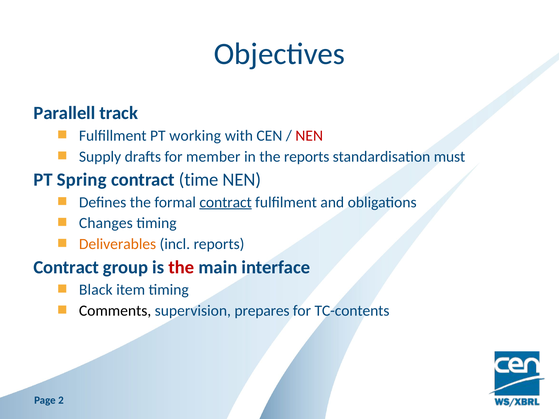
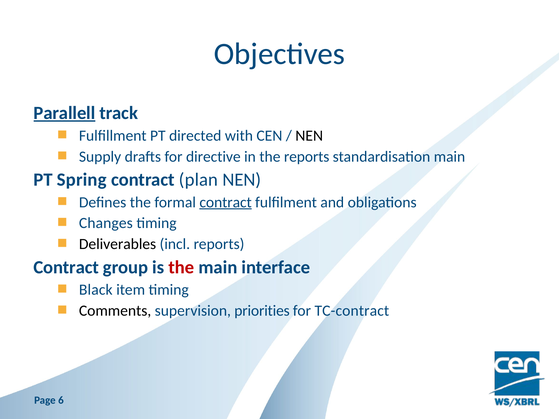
Parallell underline: none -> present
working: working -> directed
NEN at (309, 136) colour: red -> black
member: member -> directive
standardisation must: must -> main
time: time -> plan
Deliverables colour: orange -> black
prepares: prepares -> priorities
TC-contents: TC-contents -> TC-contract
2: 2 -> 6
